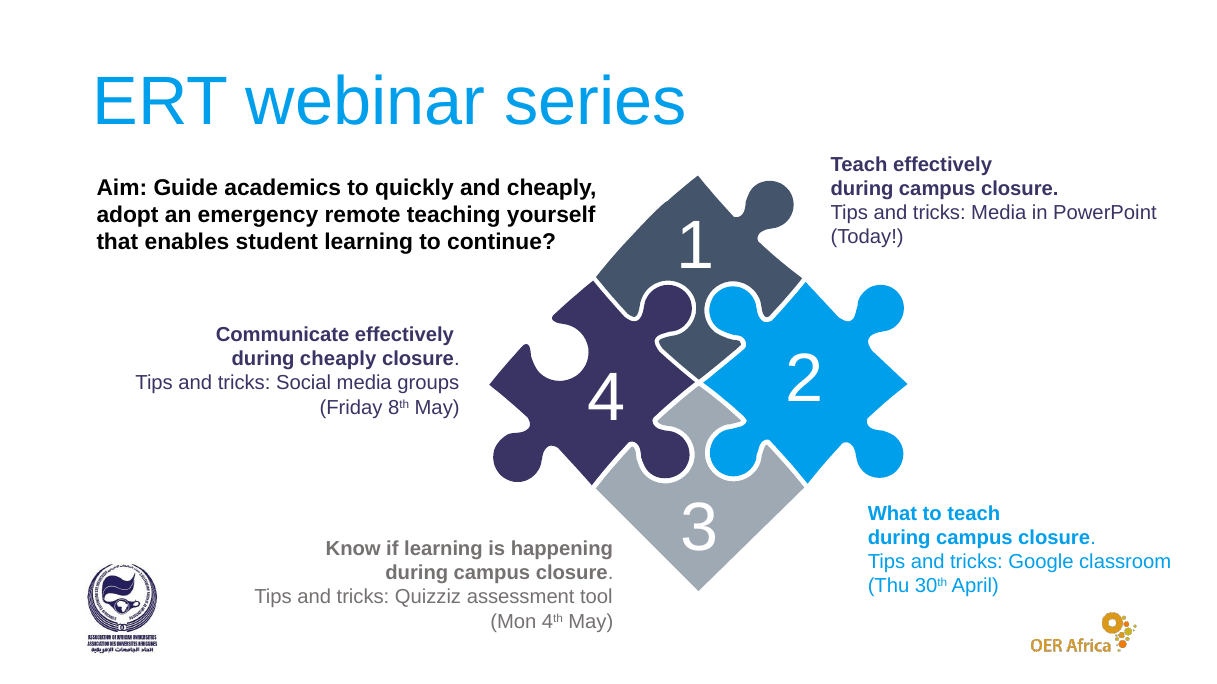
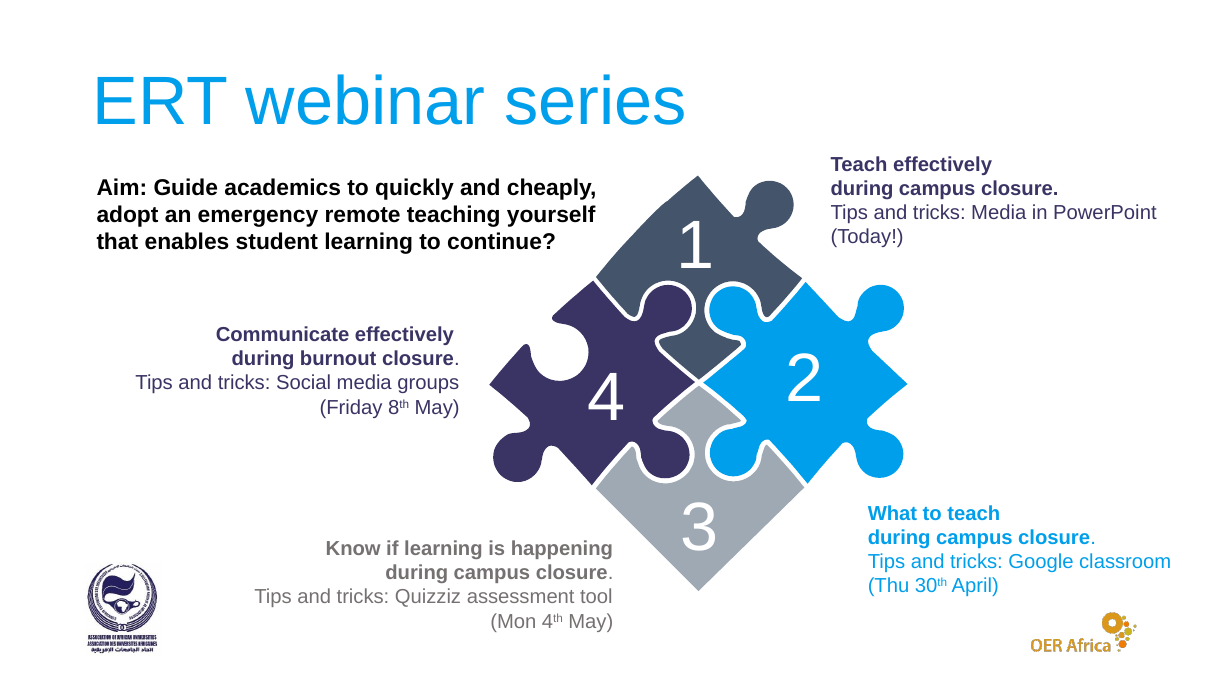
during cheaply: cheaply -> burnout
